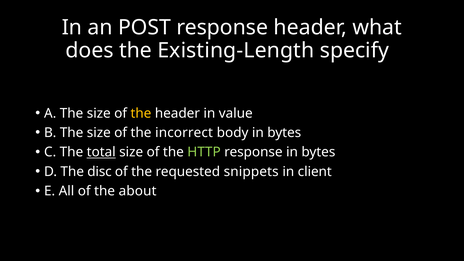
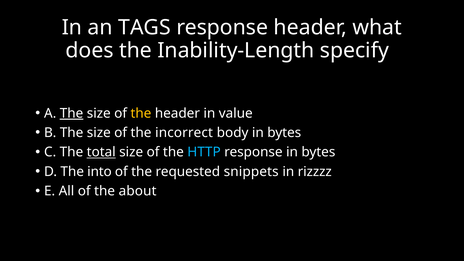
POST: POST -> TAGS
Existing-Length: Existing-Length -> Inability-Length
The at (72, 113) underline: none -> present
HTTP colour: light green -> light blue
disc: disc -> into
client: client -> rizzzz
